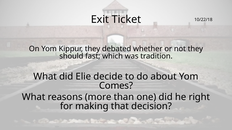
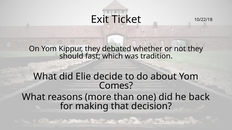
right: right -> back
